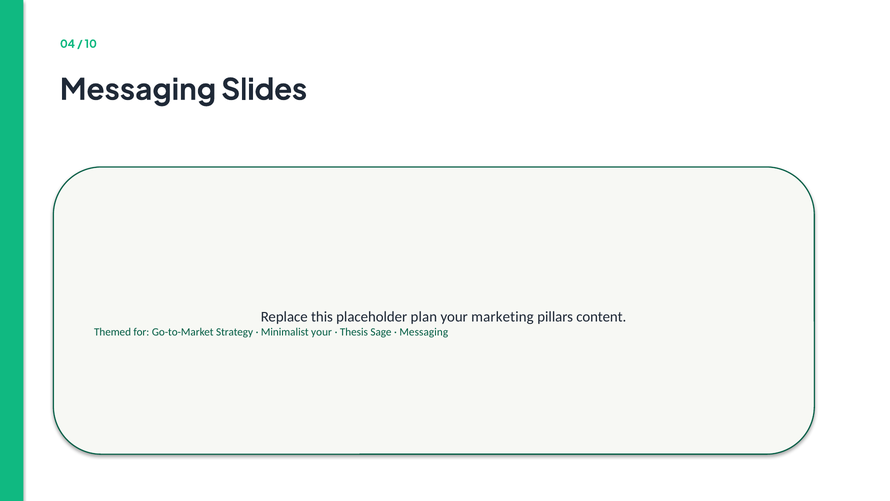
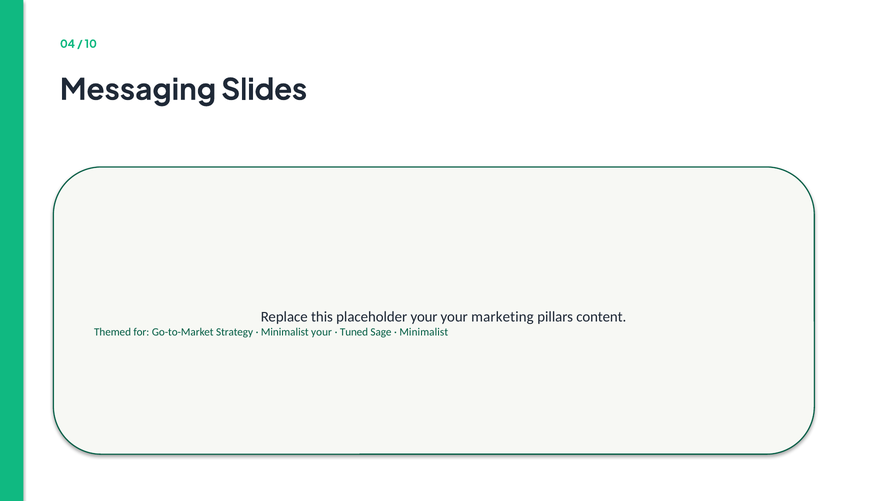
placeholder plan: plan -> your
Thesis: Thesis -> Tuned
Messaging at (424, 332): Messaging -> Minimalist
